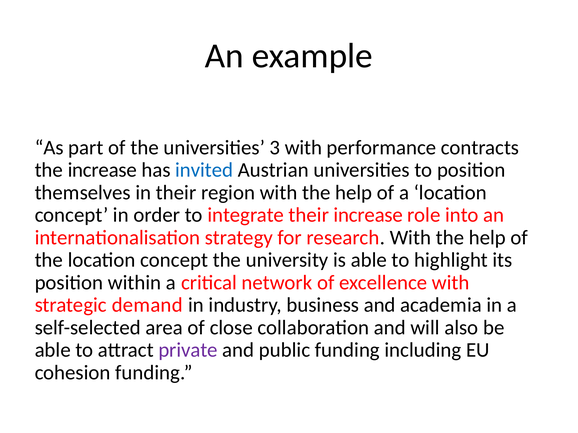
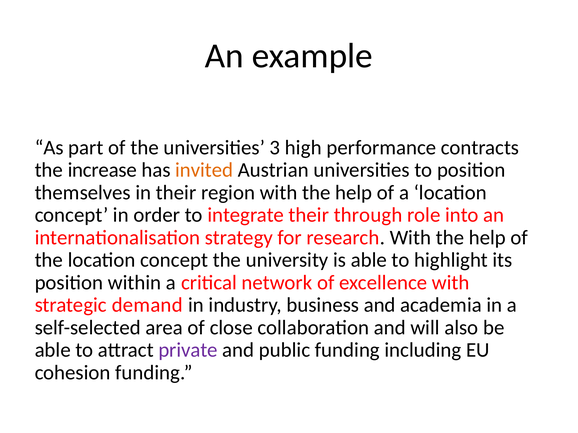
3 with: with -> high
invited colour: blue -> orange
their increase: increase -> through
